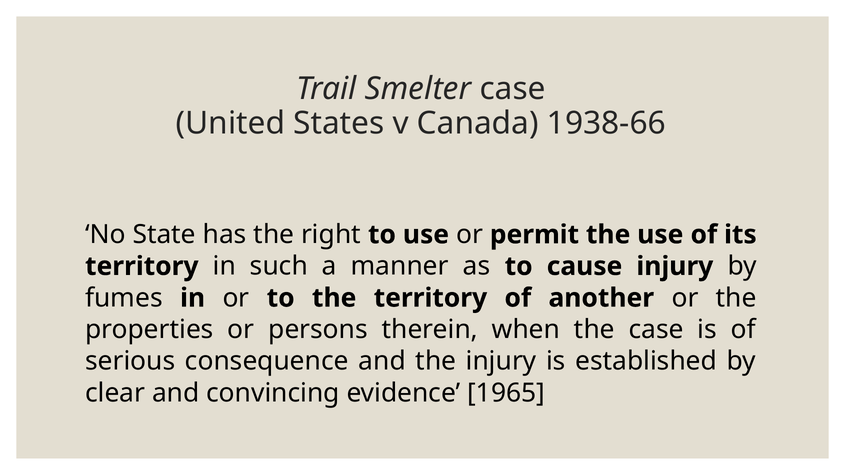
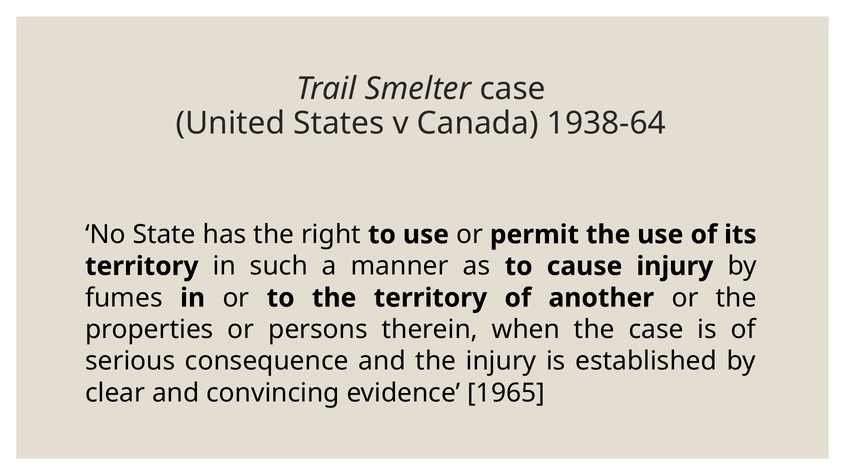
1938-66: 1938-66 -> 1938-64
